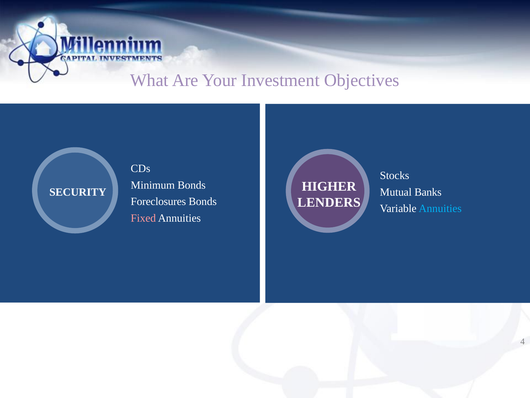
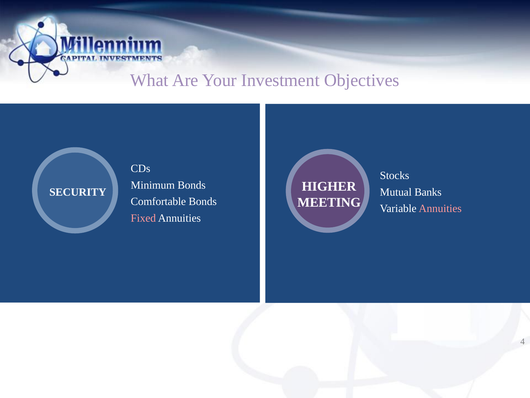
LENDERS: LENDERS -> MEETING
Foreclosures: Foreclosures -> Comfortable
Annuities at (440, 208) colour: light blue -> pink
